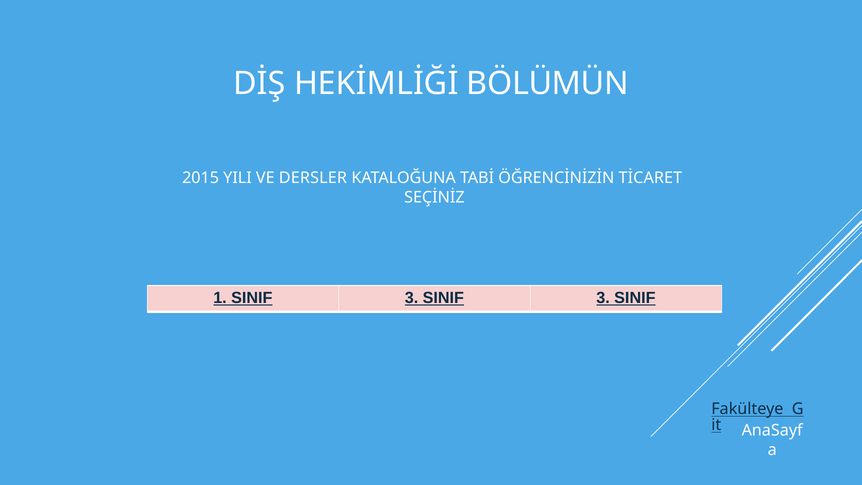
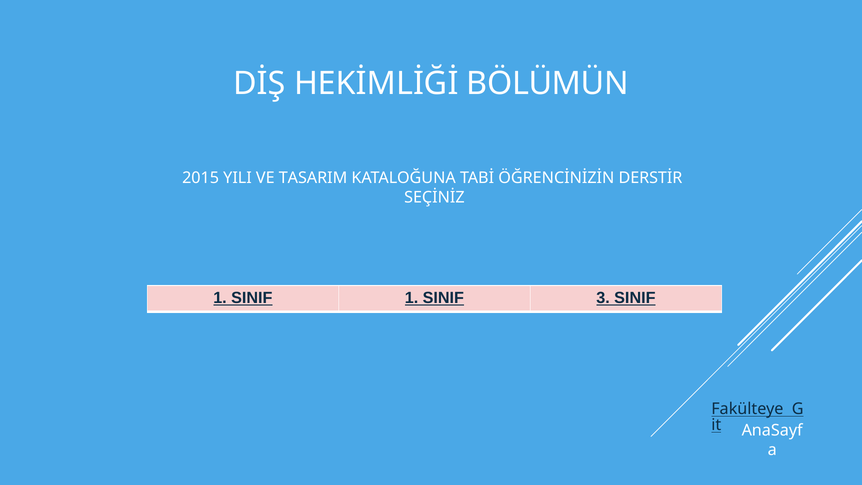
DERSLER: DERSLER -> TASARIM
TİCARET: TİCARET -> DERSTİR
1 SINIF 3: 3 -> 1
